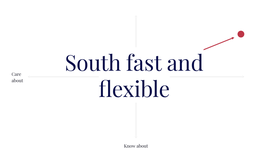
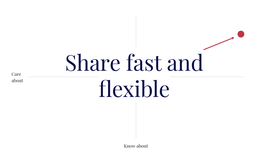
South: South -> Share
